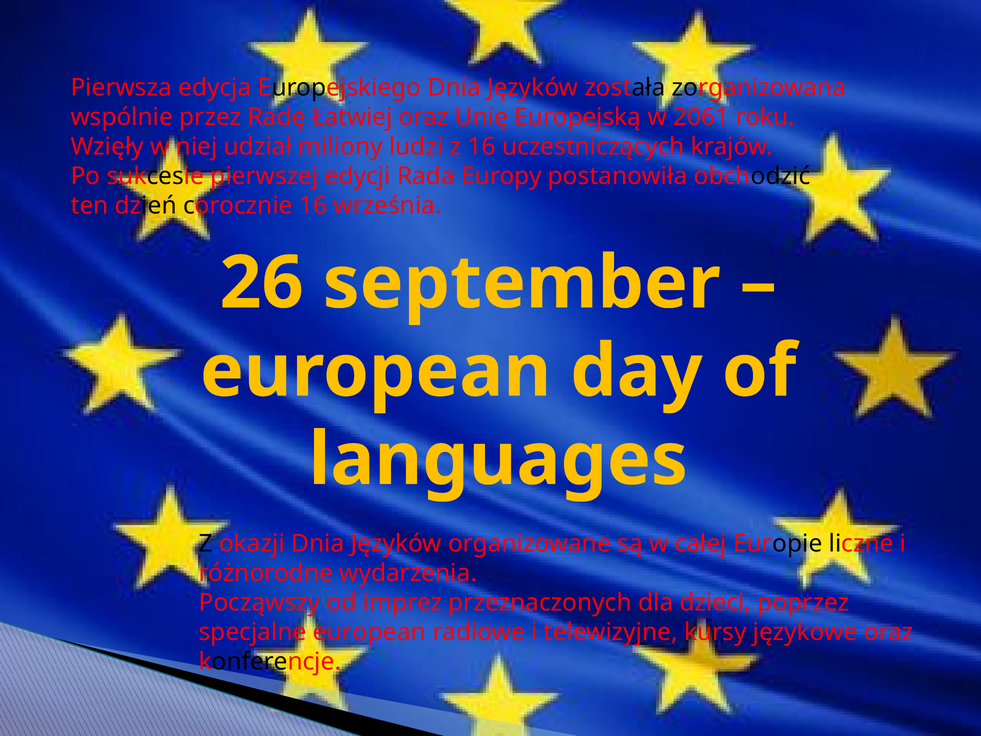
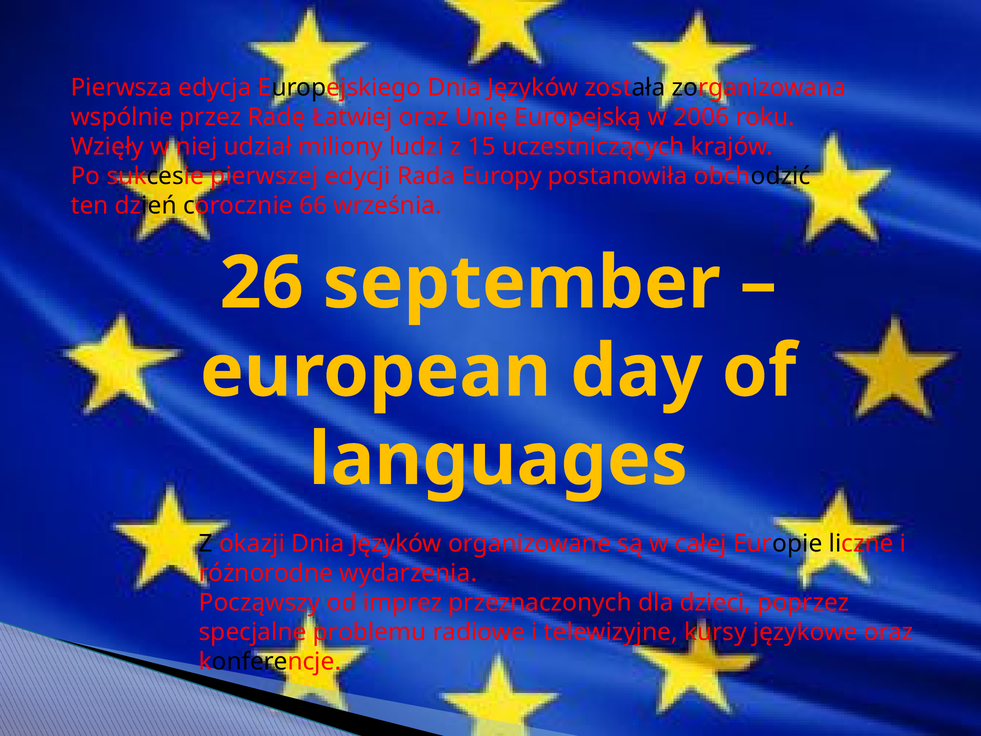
2061: 2061 -> 2006
z 16: 16 -> 15
corocznie 16: 16 -> 66
specjalne european: european -> problemu
